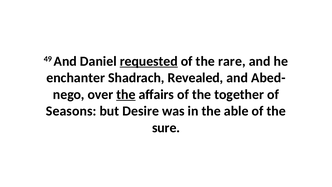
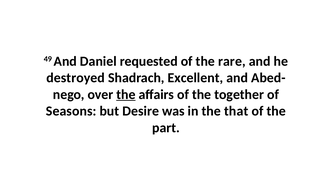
requested underline: present -> none
enchanter: enchanter -> destroyed
Revealed: Revealed -> Excellent
able: able -> that
sure: sure -> part
